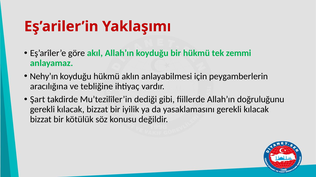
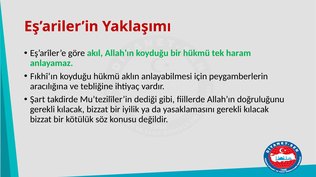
zemmi: zemmi -> haram
Nehy’ın: Nehy’ın -> Fıkhî’ın
